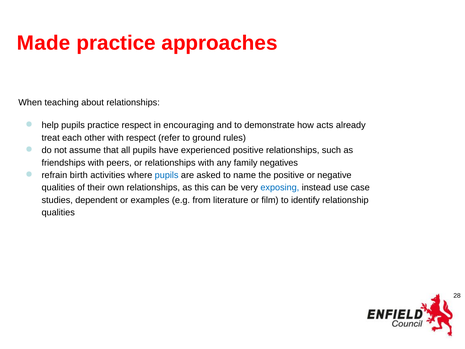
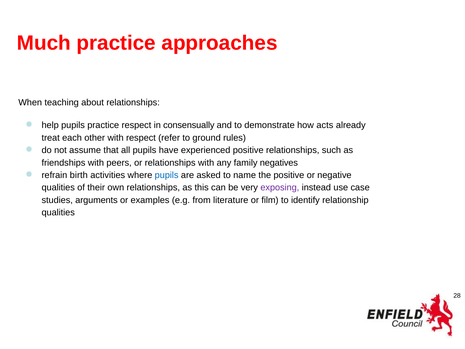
Made: Made -> Much
encouraging: encouraging -> consensually
exposing colour: blue -> purple
dependent: dependent -> arguments
